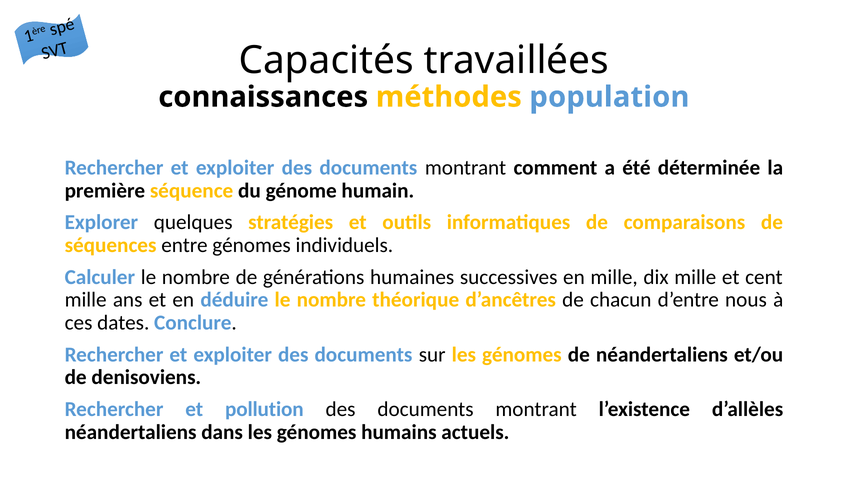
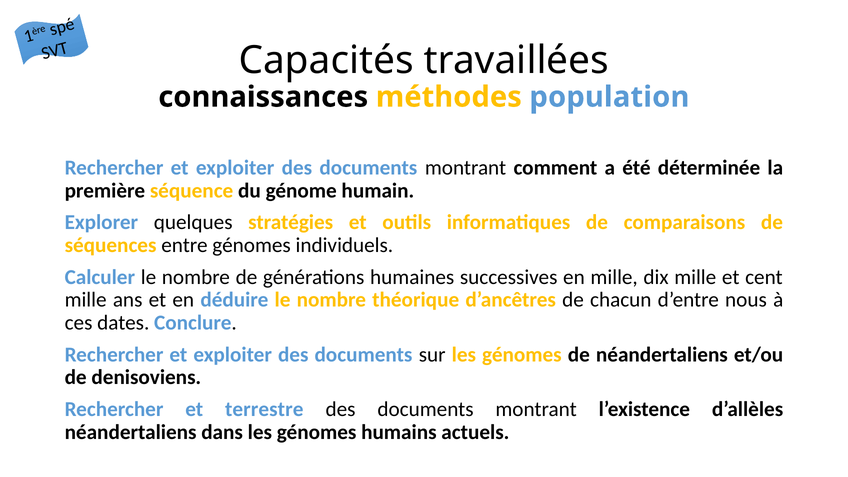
pollution: pollution -> terrestre
